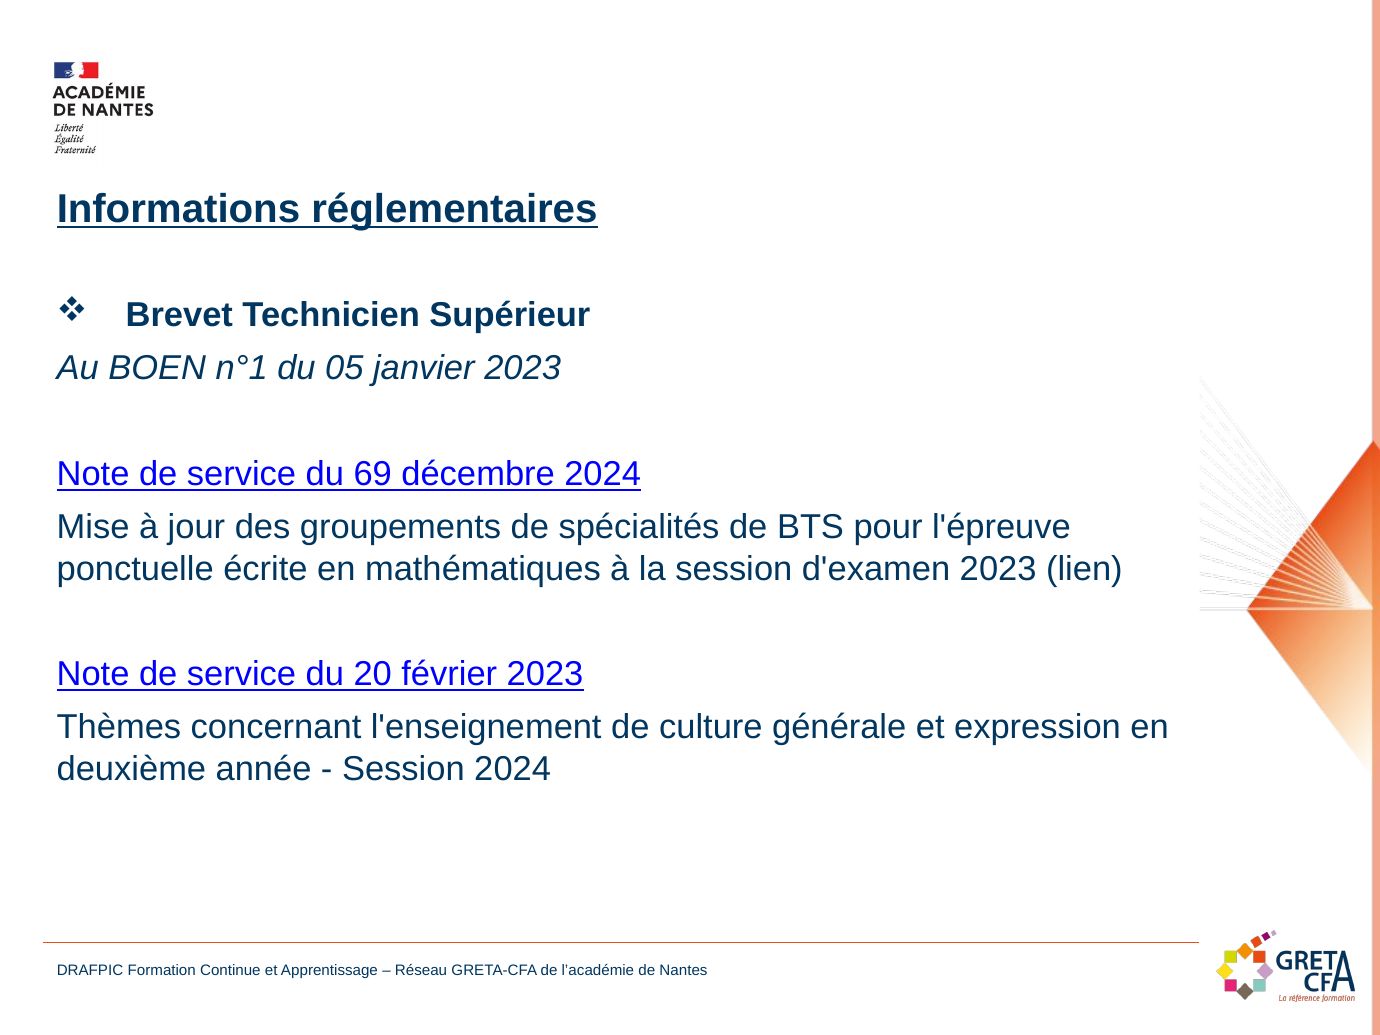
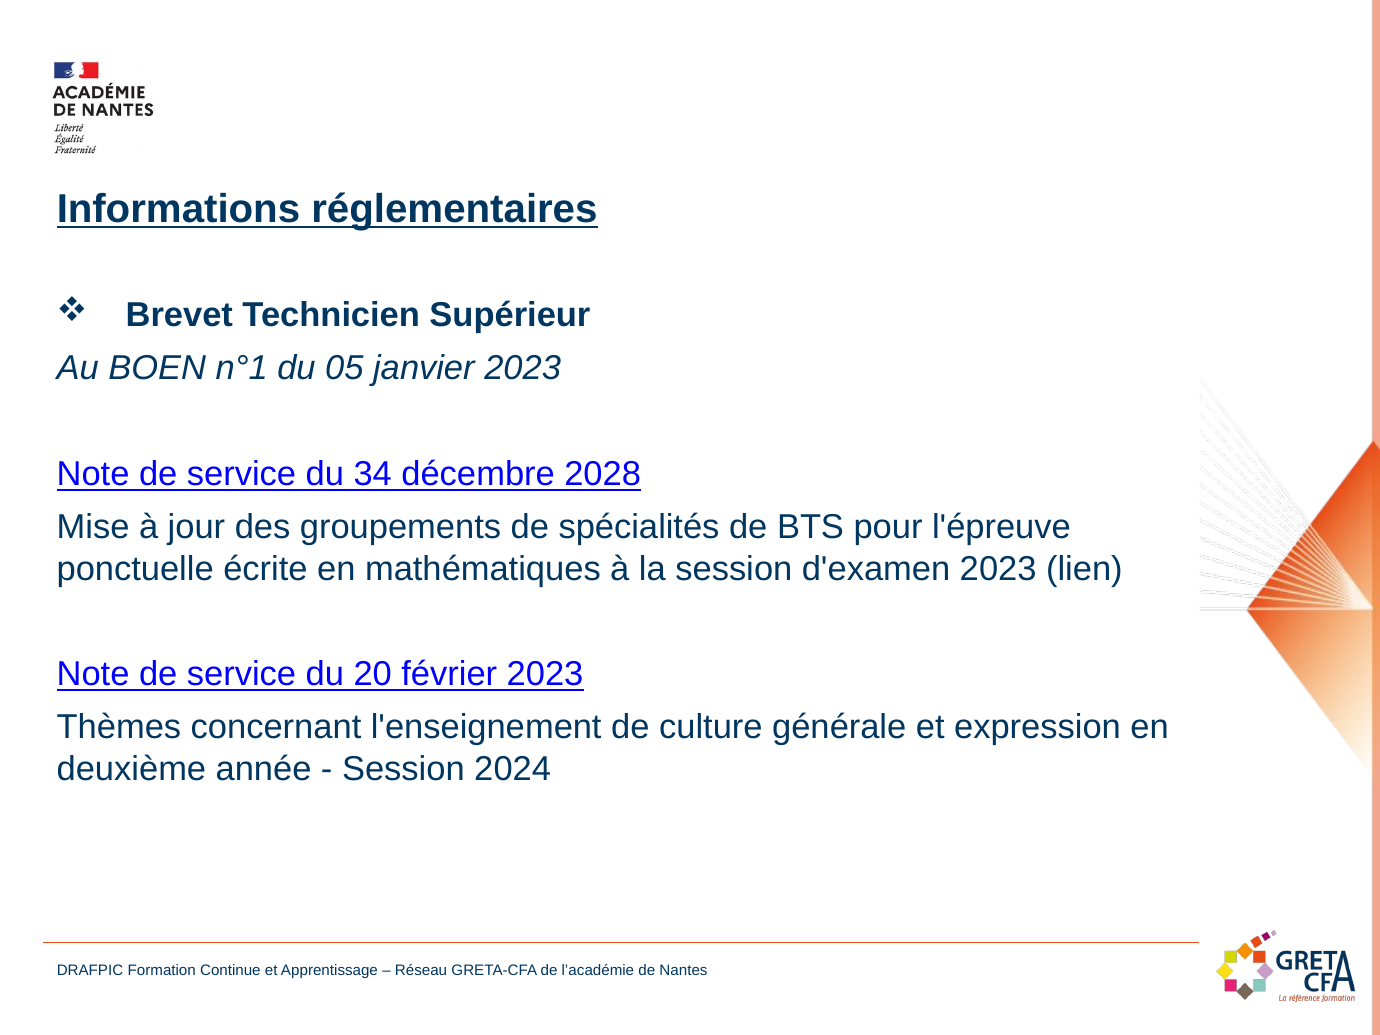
69: 69 -> 34
décembre 2024: 2024 -> 2028
